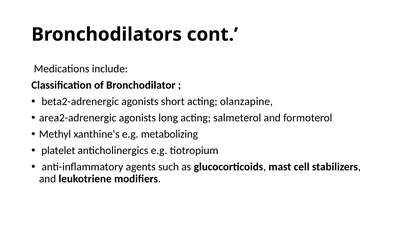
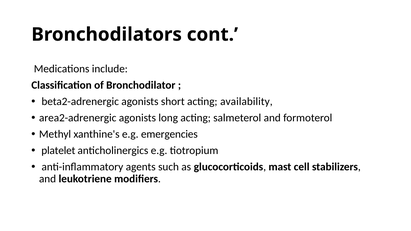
olanzapine: olanzapine -> availability
metabolizing: metabolizing -> emergencies
